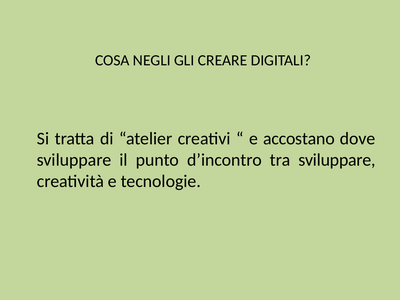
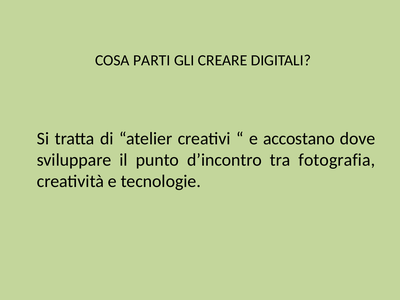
NEGLI: NEGLI -> PARTI
tra sviluppare: sviluppare -> fotografia
